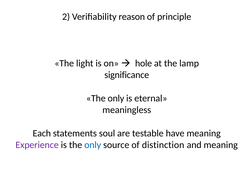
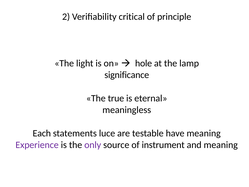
reason: reason -> critical
only at (116, 98): only -> true
soul: soul -> luce
only at (93, 145) colour: blue -> purple
distinction: distinction -> instrument
